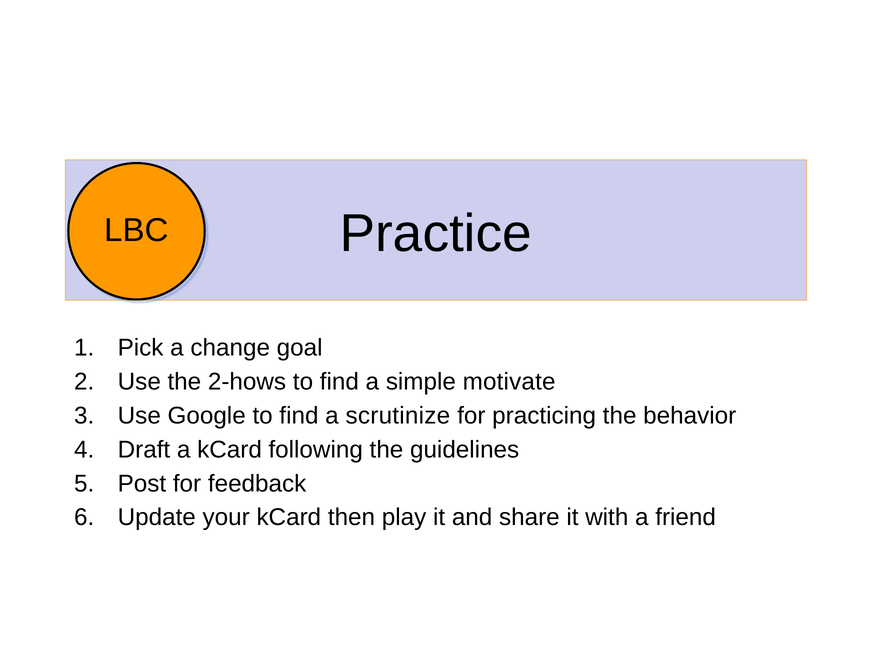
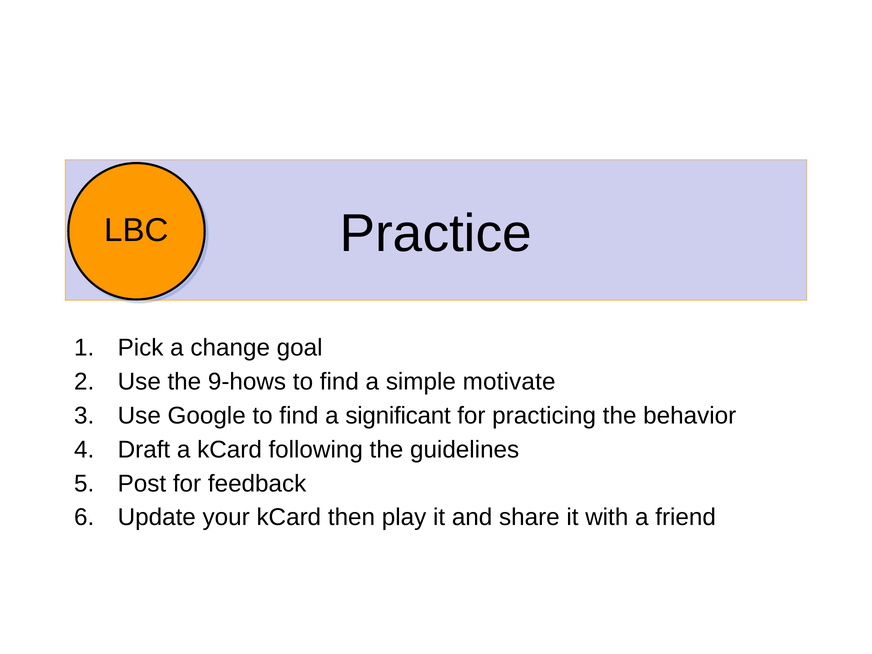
2-hows: 2-hows -> 9-hows
scrutinize: scrutinize -> significant
